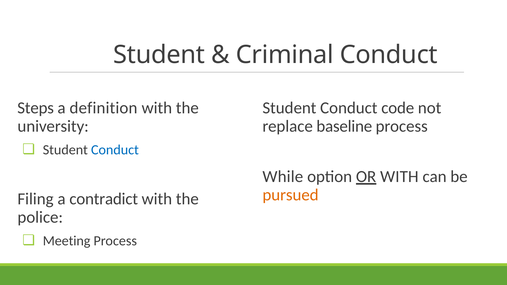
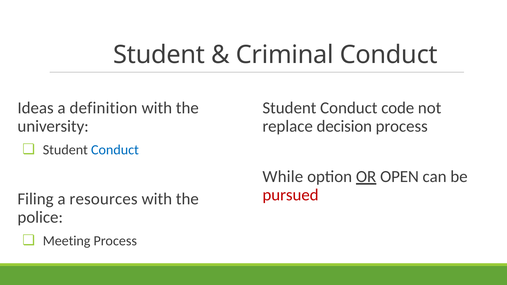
Steps: Steps -> Ideas
baseline: baseline -> decision
OR WITH: WITH -> OPEN
pursued colour: orange -> red
contradict: contradict -> resources
